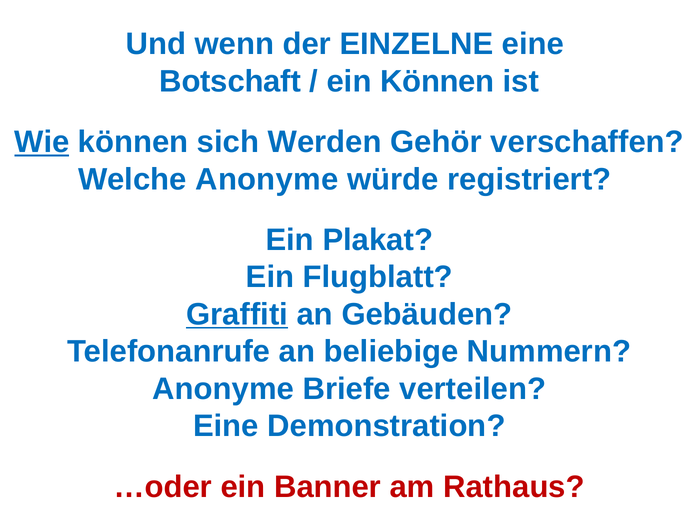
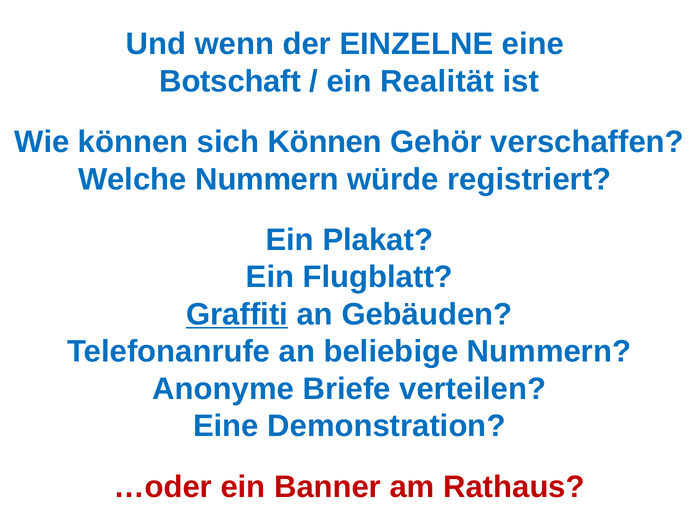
ein Können: Können -> Realität
Wie underline: present -> none
sich Werden: Werden -> Können
Welche Anonyme: Anonyme -> Nummern
